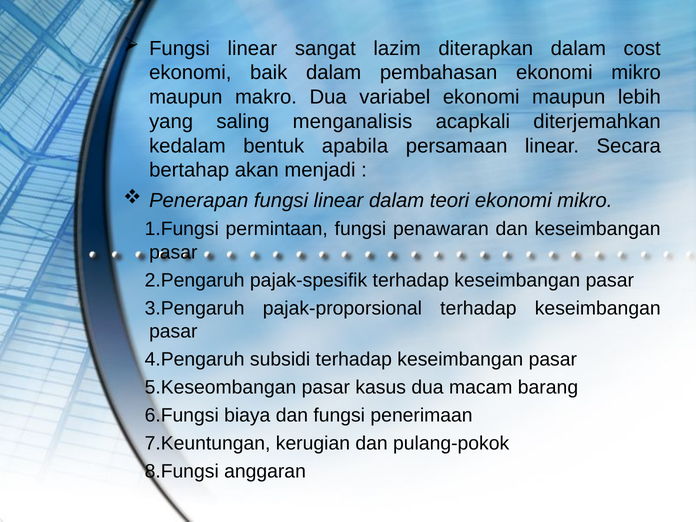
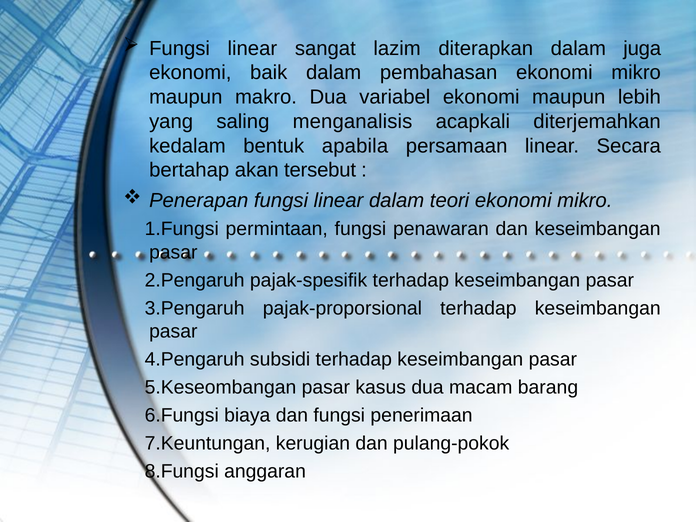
cost: cost -> juga
menjadi: menjadi -> tersebut
